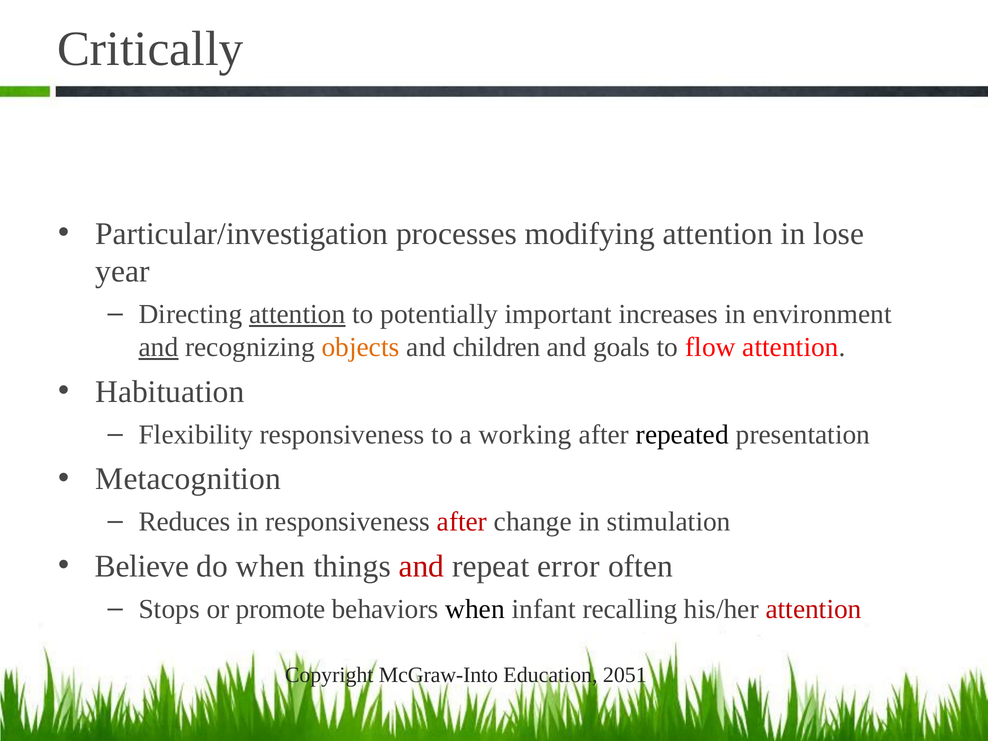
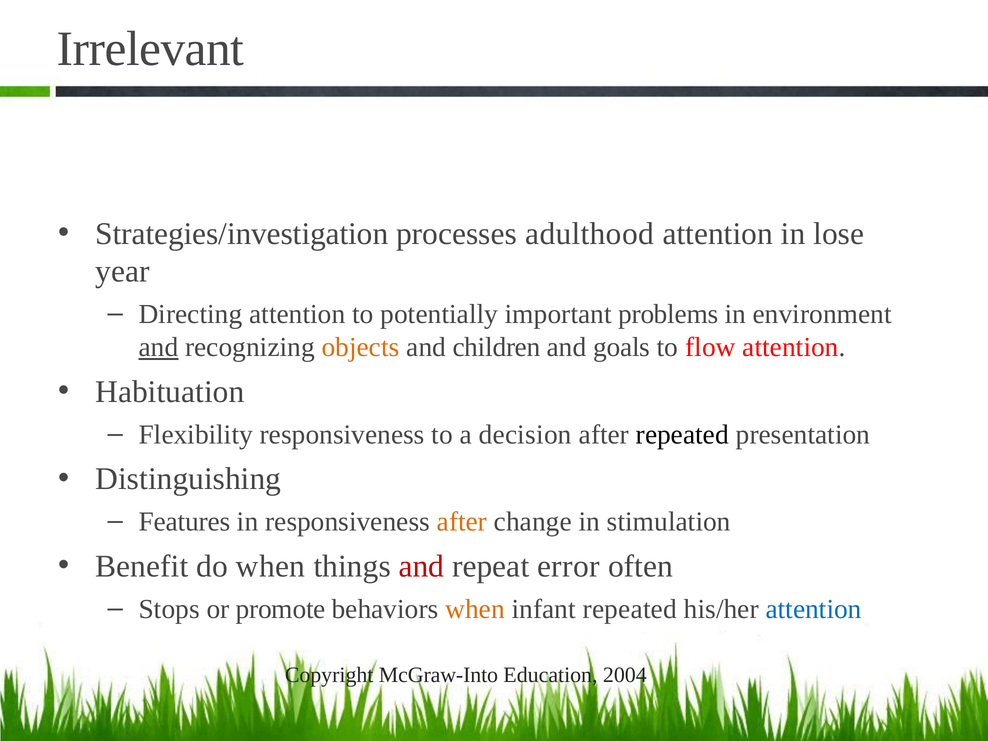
Critically: Critically -> Irrelevant
Particular/investigation: Particular/investigation -> Strategies/investigation
modifying: modifying -> adulthood
attention at (297, 314) underline: present -> none
increases: increases -> problems
working: working -> decision
Metacognition: Metacognition -> Distinguishing
Reduces: Reduces -> Features
after at (462, 522) colour: red -> orange
Believe: Believe -> Benefit
when at (475, 609) colour: black -> orange
infant recalling: recalling -> repeated
attention at (814, 609) colour: red -> blue
2051: 2051 -> 2004
